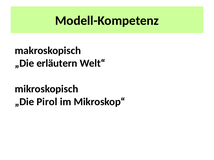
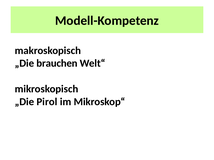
erläutern: erläutern -> brauchen
